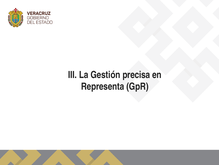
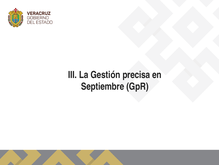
Representa: Representa -> Septiembre
